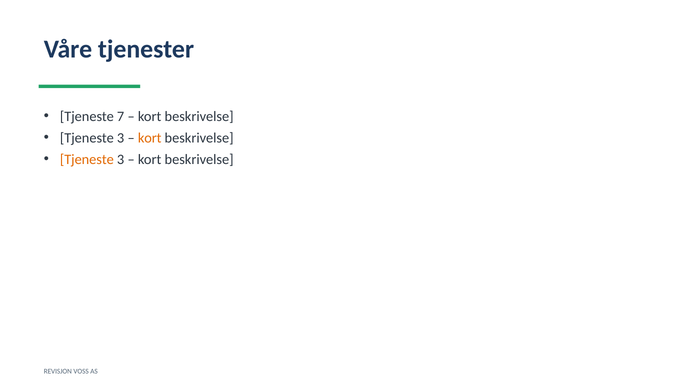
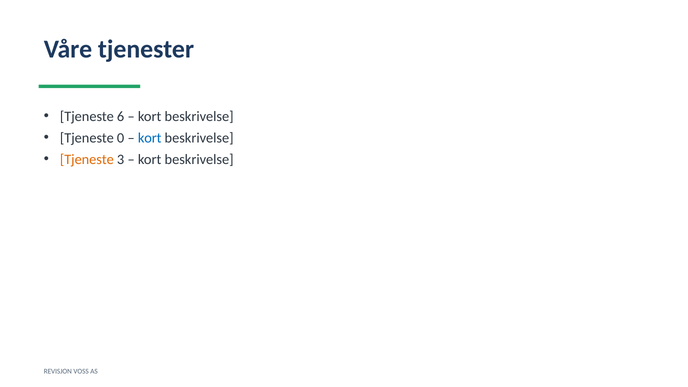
7: 7 -> 6
3 at (121, 138): 3 -> 0
kort at (150, 138) colour: orange -> blue
